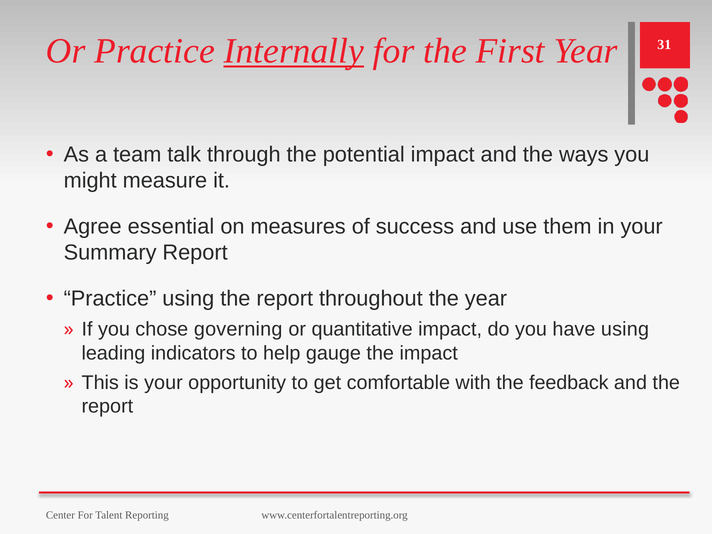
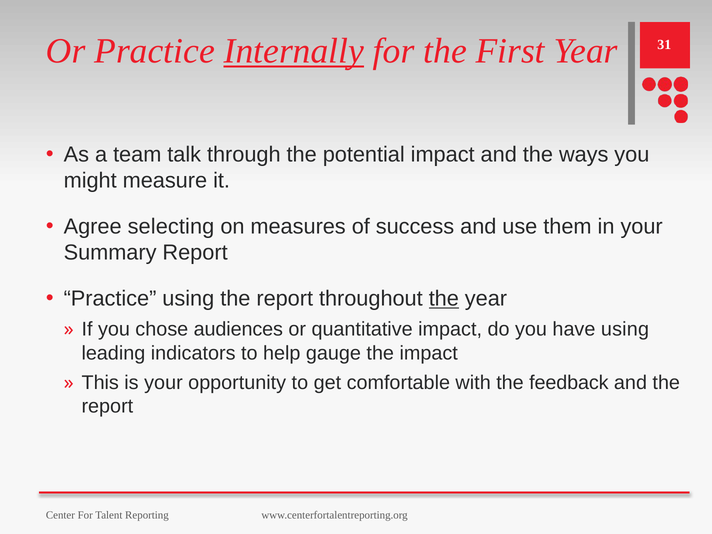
essential: essential -> selecting
the at (444, 299) underline: none -> present
governing: governing -> audiences
